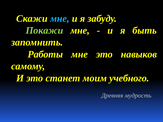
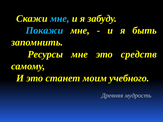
Покажи colour: light green -> light blue
Работы: Работы -> Ресурсы
навыков: навыков -> средств
